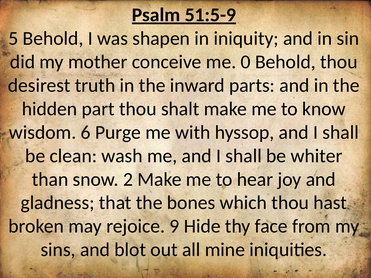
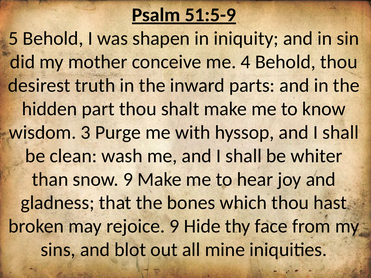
0: 0 -> 4
6: 6 -> 3
snow 2: 2 -> 9
